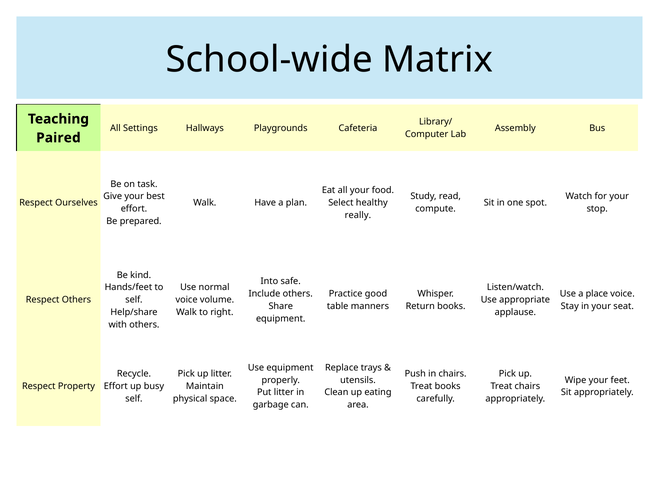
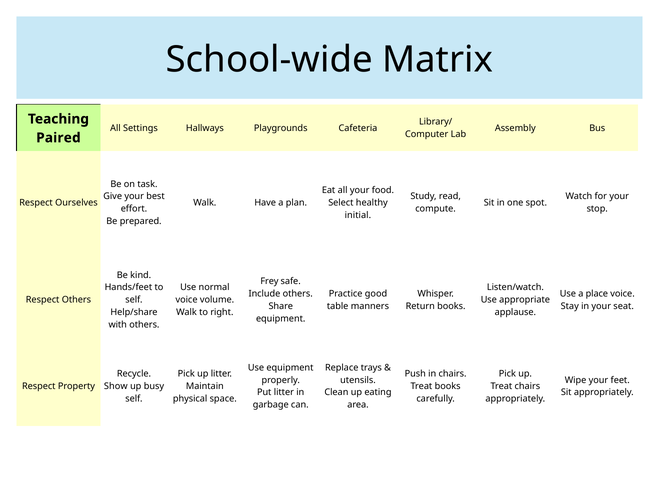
really: really -> initial
Into: Into -> Frey
Effort at (116, 386): Effort -> Show
